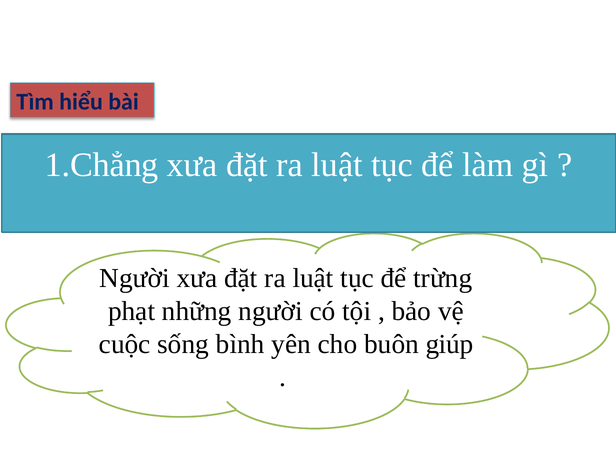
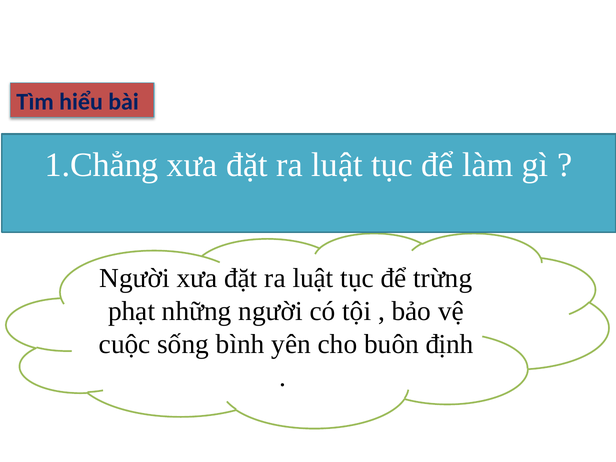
giúp: giúp -> định
